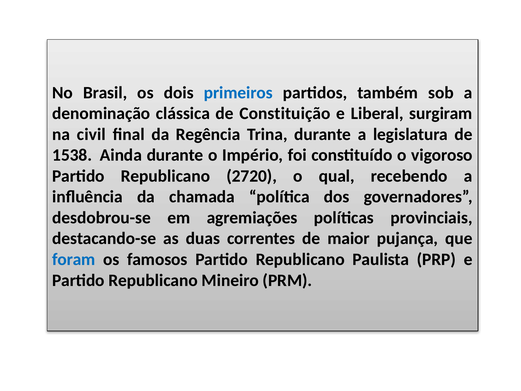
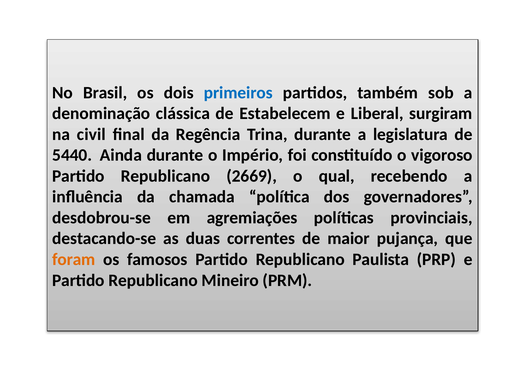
Constituição: Constituição -> Estabelecem
1538: 1538 -> 5440
2720: 2720 -> 2669
foram colour: blue -> orange
